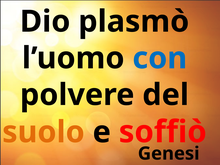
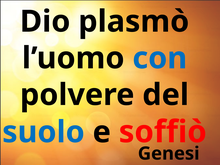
suolo colour: orange -> blue
